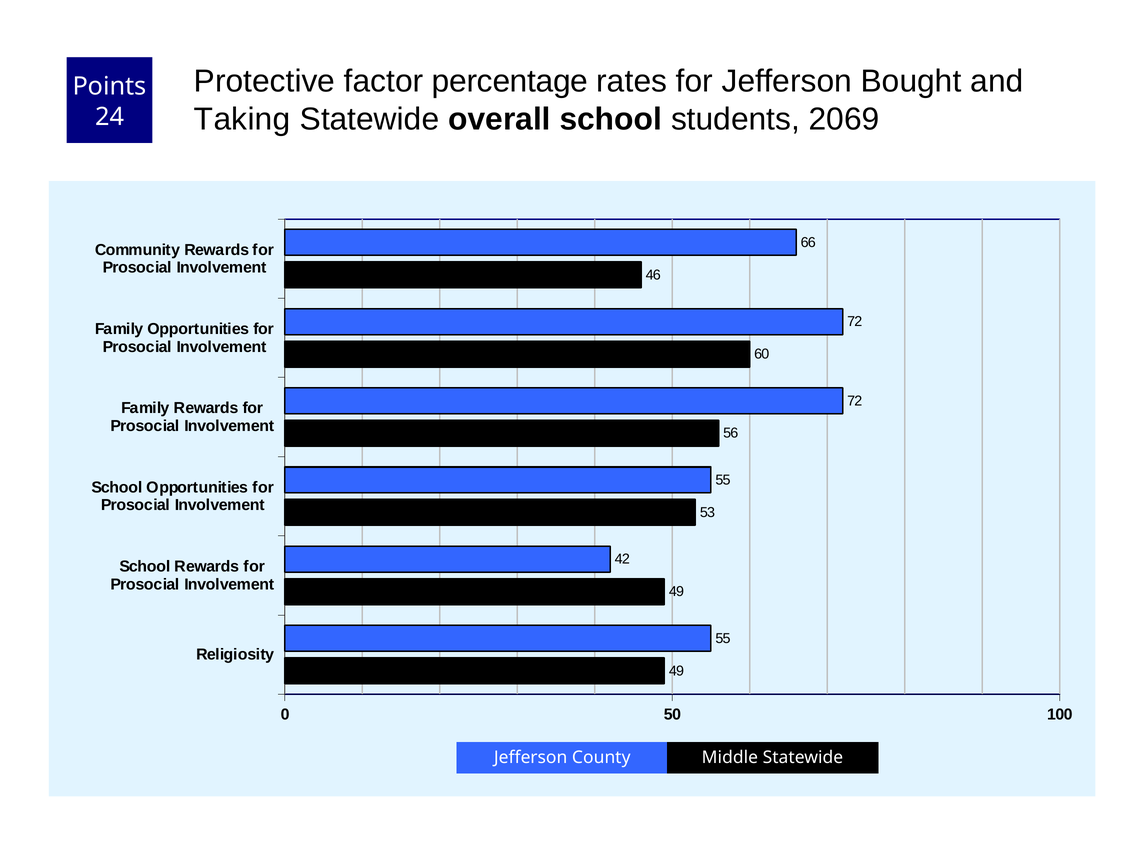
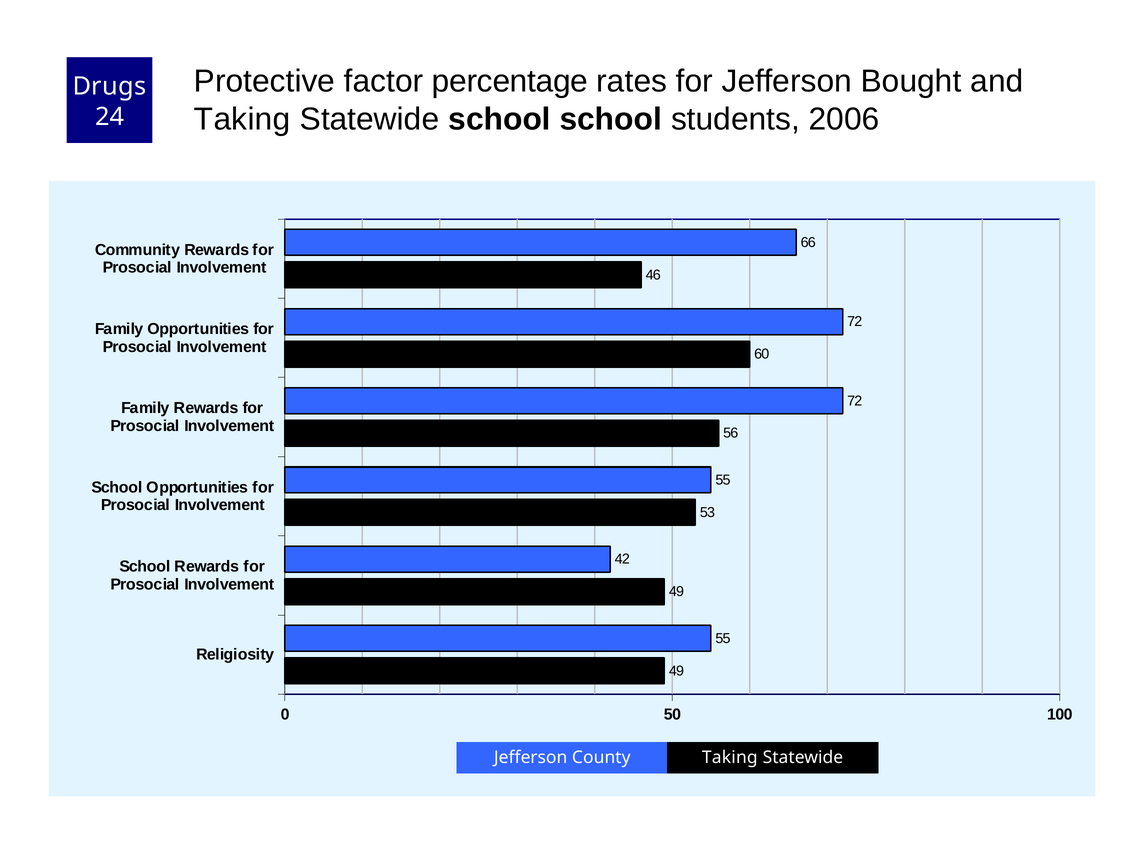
Points: Points -> Drugs
Statewide overall: overall -> school
2069: 2069 -> 2006
County Middle: Middle -> Taking
